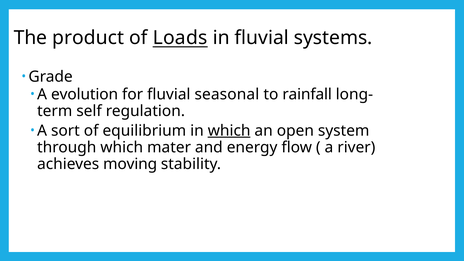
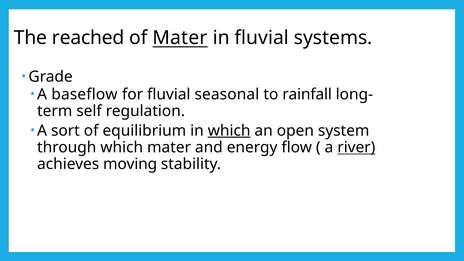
product: product -> reached
of Loads: Loads -> Mater
evolution: evolution -> baseflow
river underline: none -> present
